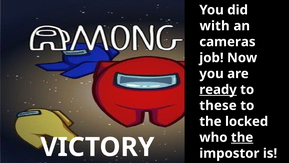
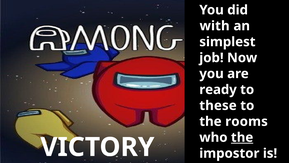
cameras: cameras -> simplest
ready underline: present -> none
locked: locked -> rooms
